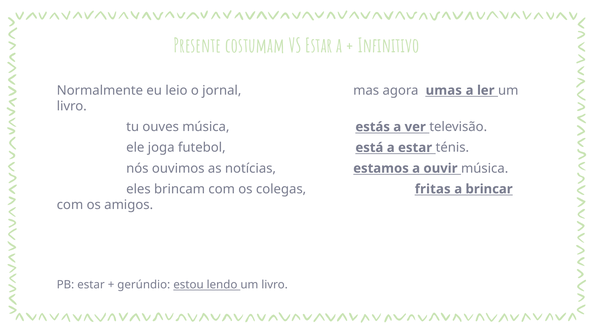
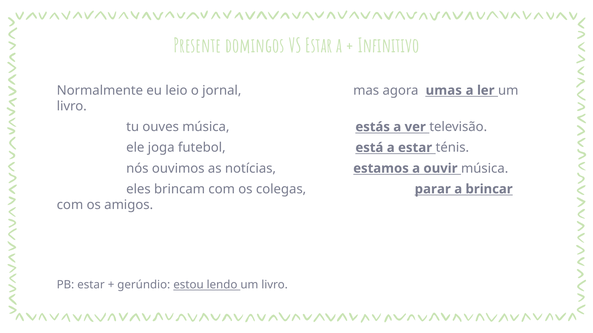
costumam: costumam -> domingos
fritas: fritas -> parar
